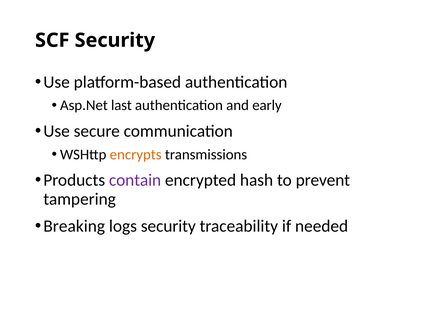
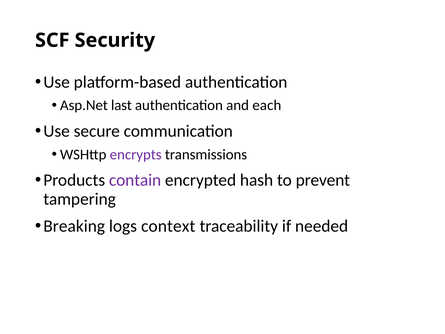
early: early -> each
encrypts colour: orange -> purple
logs security: security -> context
